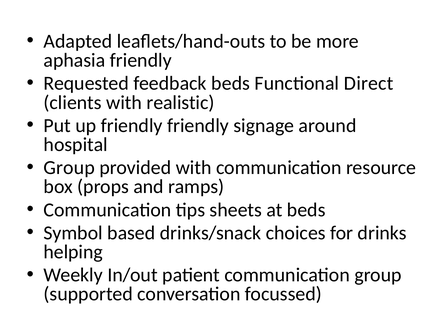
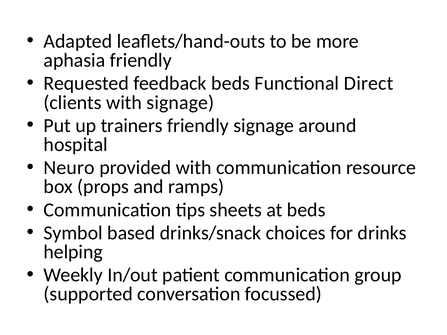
with realistic: realistic -> signage
up friendly: friendly -> trainers
Group at (69, 168): Group -> Neuro
